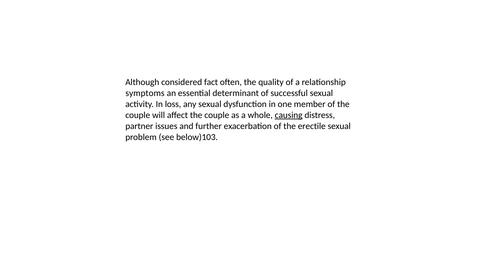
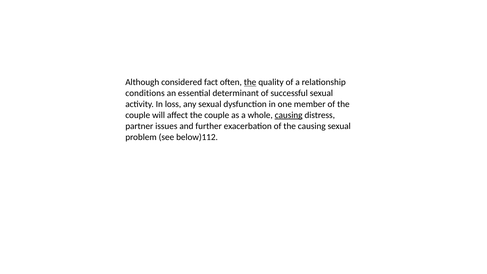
the at (250, 82) underline: none -> present
symptoms: symptoms -> conditions
the erectile: erectile -> causing
below)103: below)103 -> below)112
